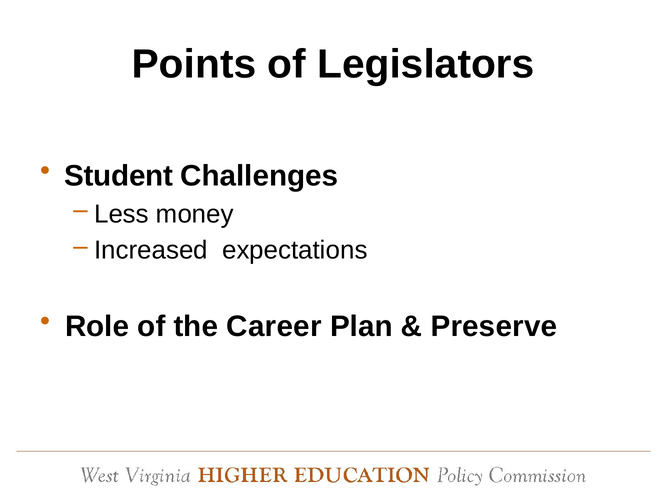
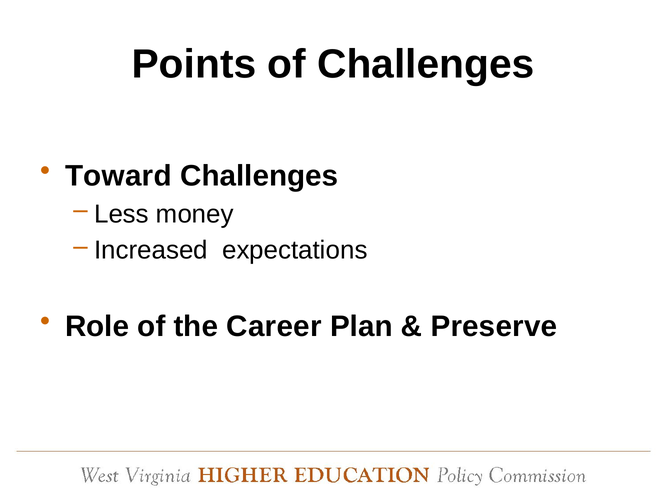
of Legislators: Legislators -> Challenges
Student: Student -> Toward
